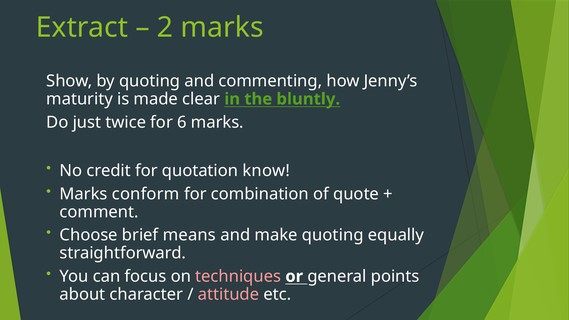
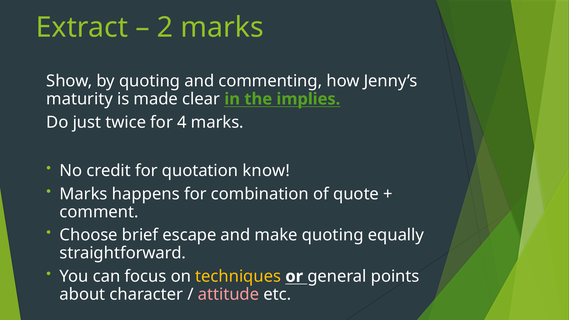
bluntly: bluntly -> implies
6: 6 -> 4
conform: conform -> happens
means: means -> escape
techniques colour: pink -> yellow
